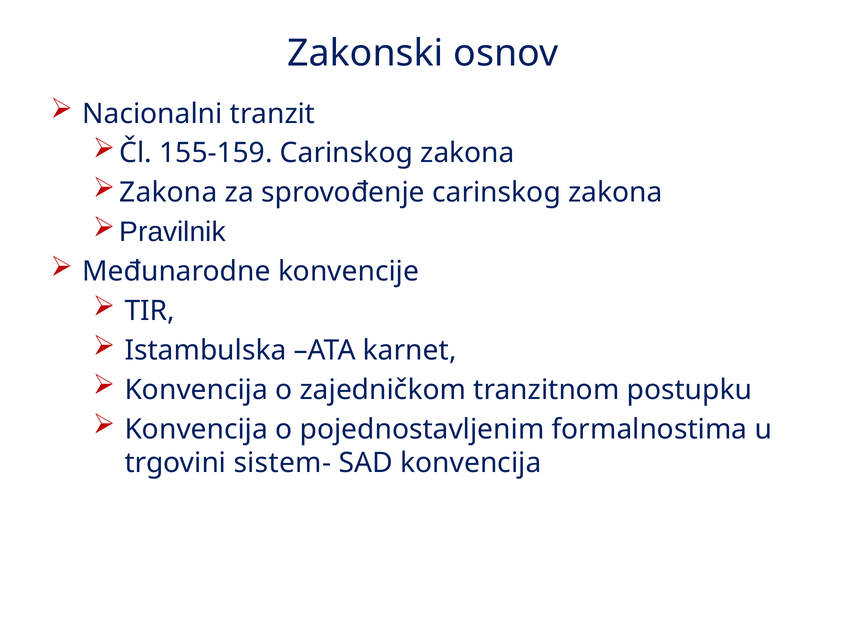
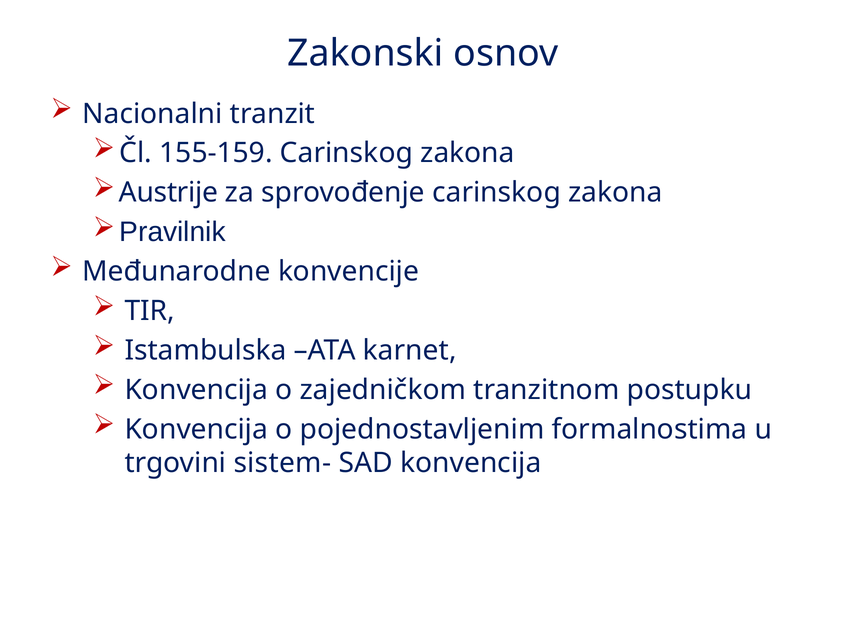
Zakona at (168, 193): Zakona -> Austrije
